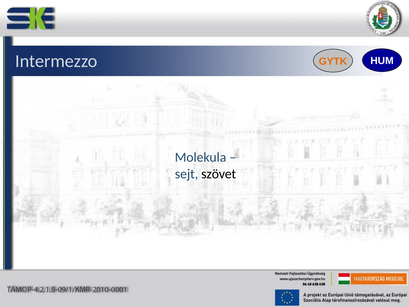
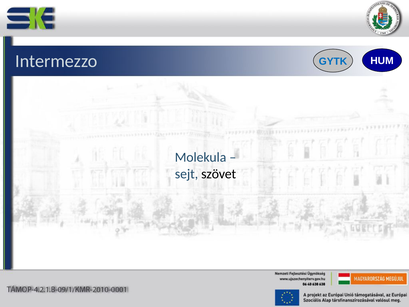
GYTK colour: orange -> blue
